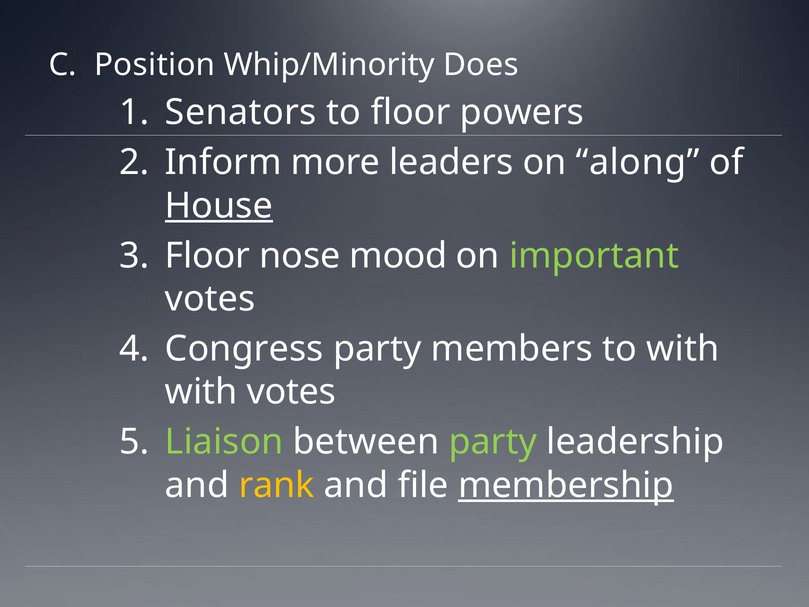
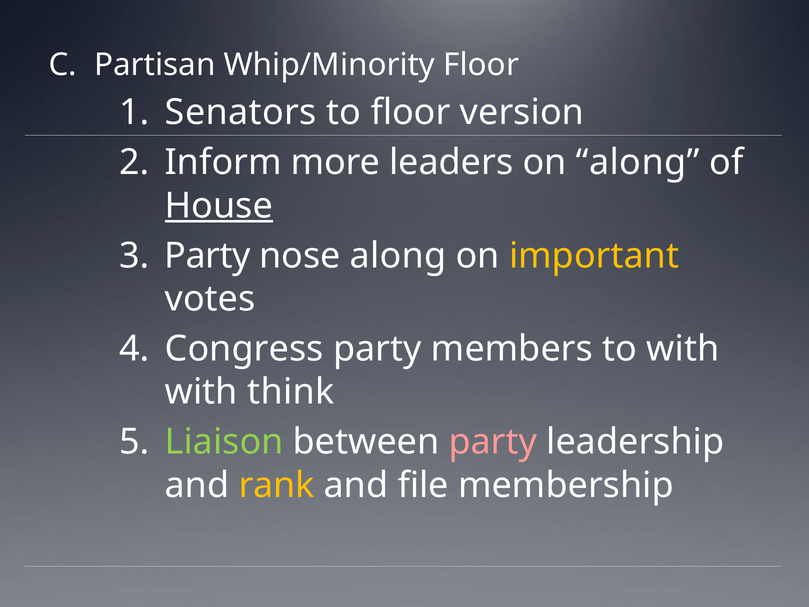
Position: Position -> Partisan
Whip/Minority Does: Does -> Floor
powers: powers -> version
Floor at (207, 256): Floor -> Party
nose mood: mood -> along
important colour: light green -> yellow
with votes: votes -> think
party at (493, 442) colour: light green -> pink
membership underline: present -> none
